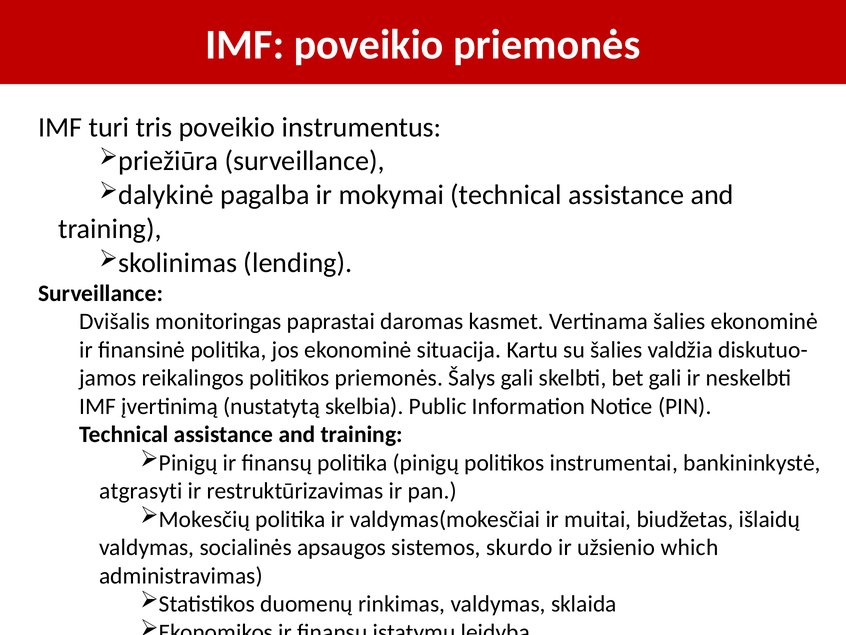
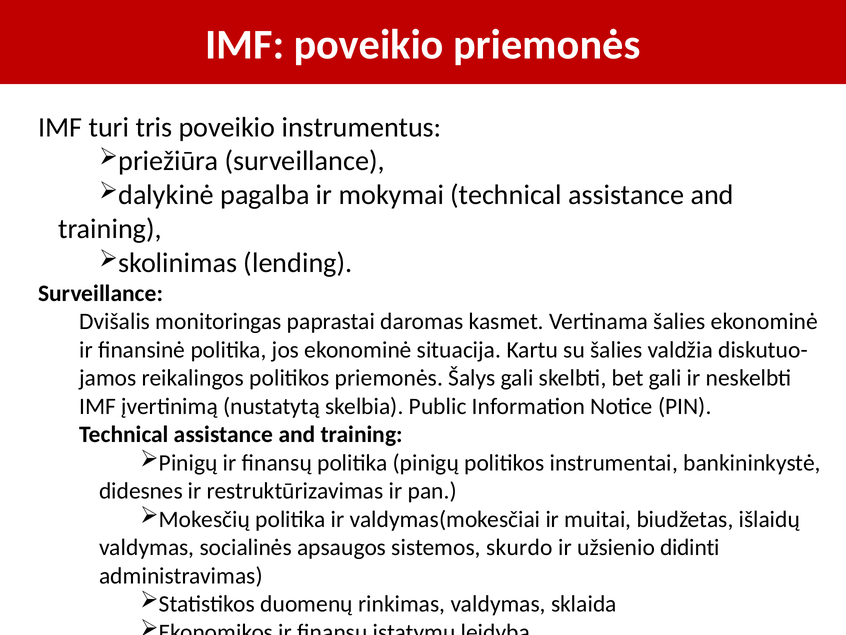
atgrasyti: atgrasyti -> didesnes
which: which -> didinti
